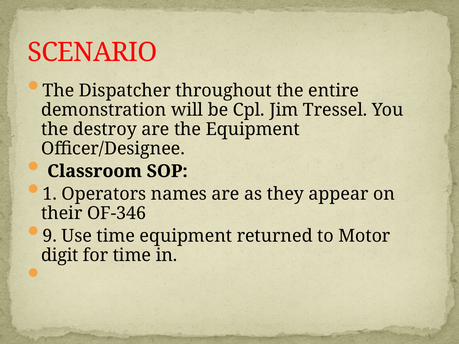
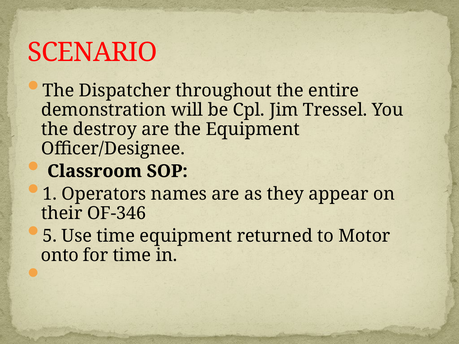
9: 9 -> 5
digit: digit -> onto
